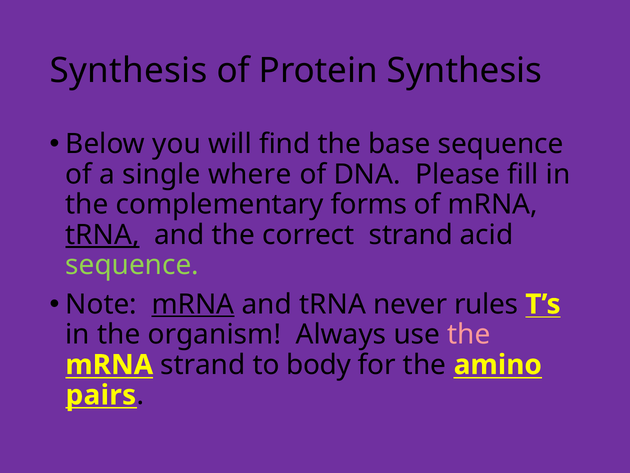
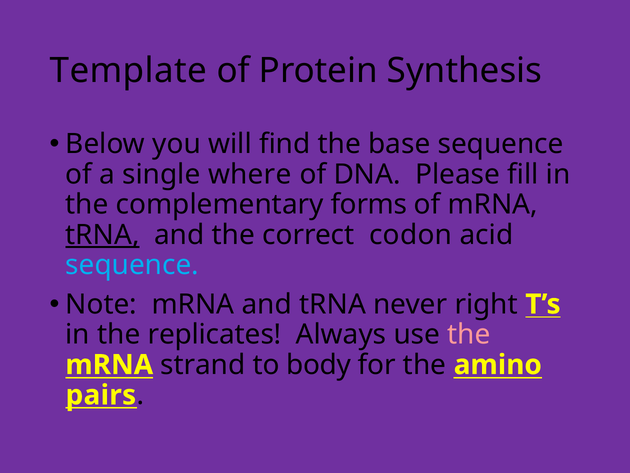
Synthesis at (128, 71): Synthesis -> Template
correct strand: strand -> codon
sequence at (132, 265) colour: light green -> light blue
mRNA at (193, 304) underline: present -> none
rules: rules -> right
organism: organism -> replicates
